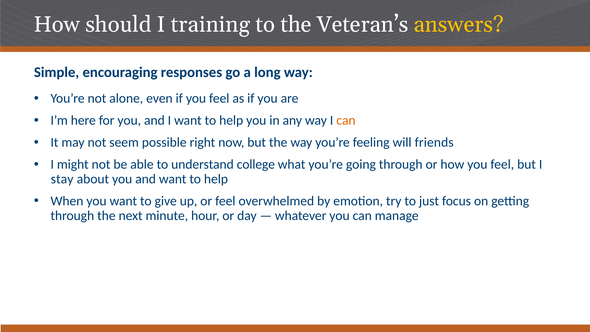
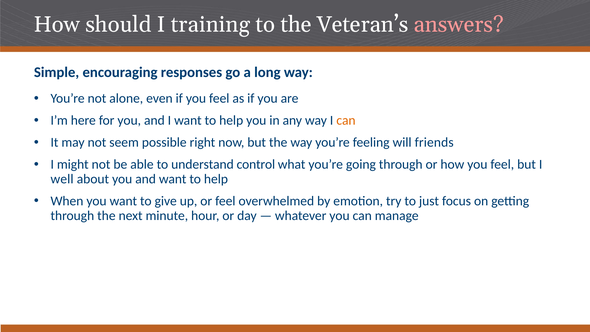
answers colour: yellow -> pink
college: college -> control
stay: stay -> well
